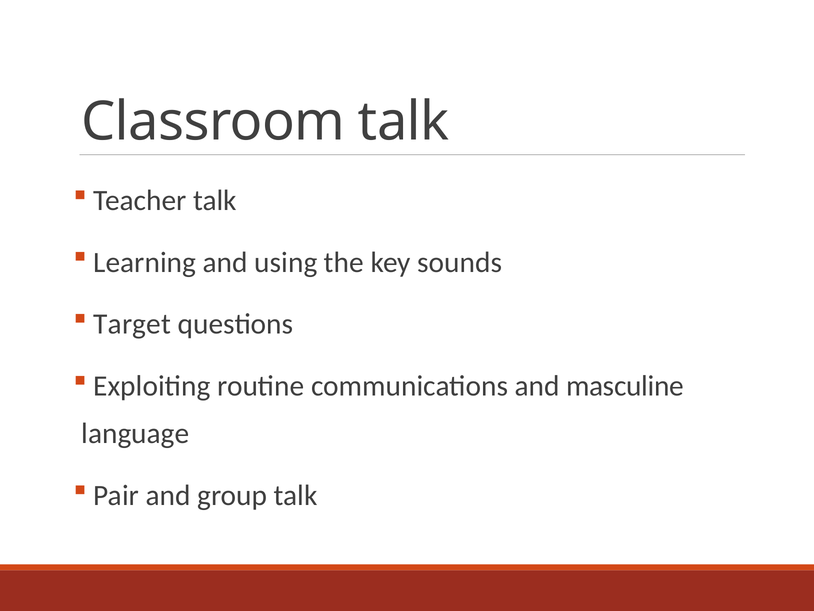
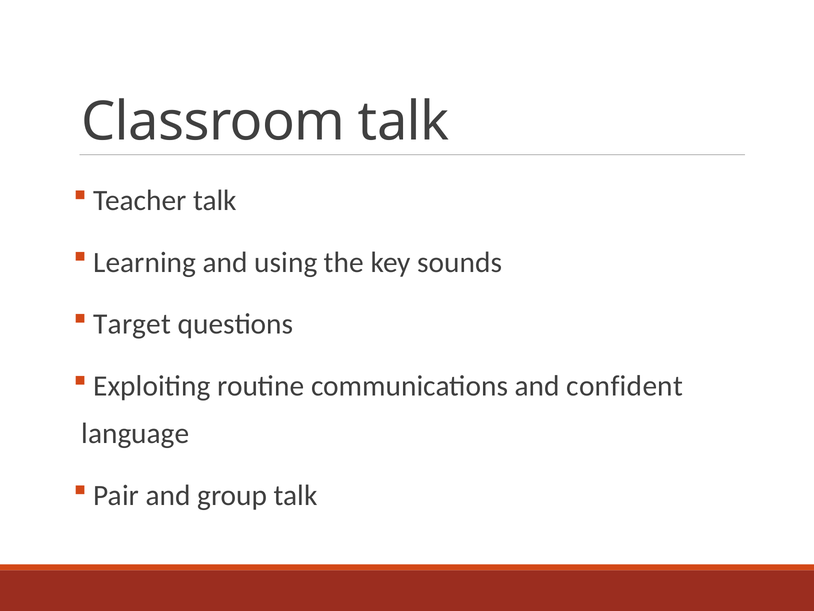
masculine: masculine -> confident
